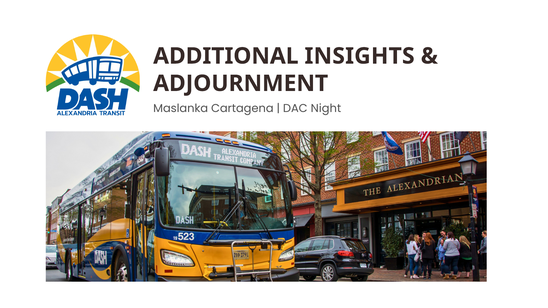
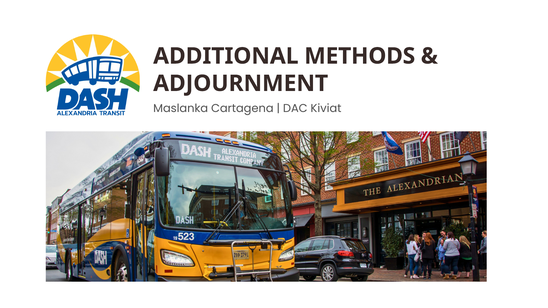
INSIGHTS: INSIGHTS -> METHODS
Night: Night -> Kiviat
